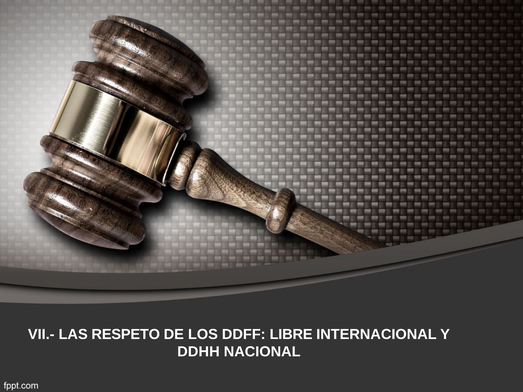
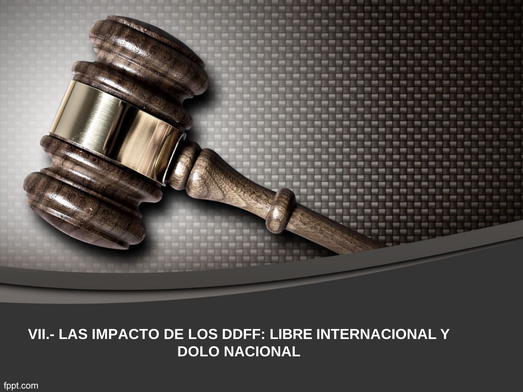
RESPETO: RESPETO -> IMPACTO
DDHH: DDHH -> DOLO
